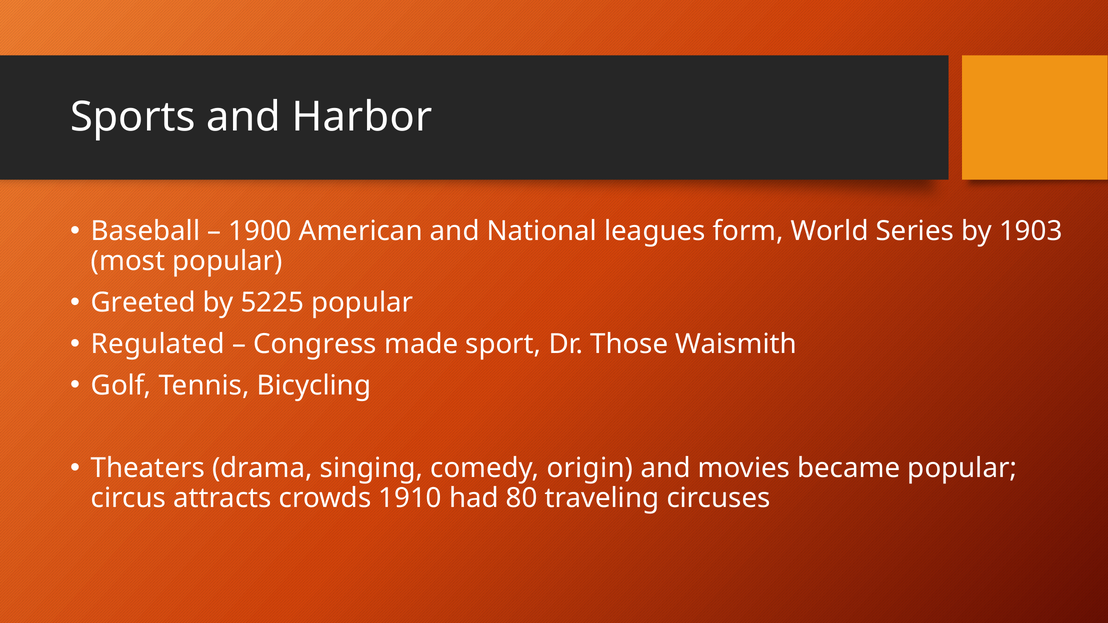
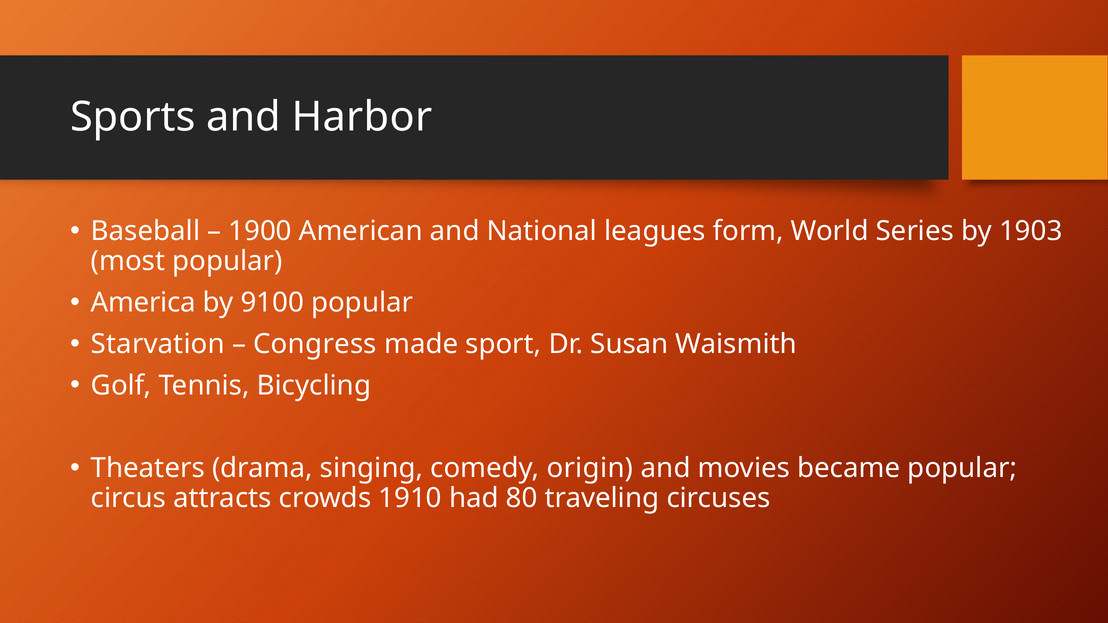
Greeted: Greeted -> America
5225: 5225 -> 9100
Regulated: Regulated -> Starvation
Those: Those -> Susan
